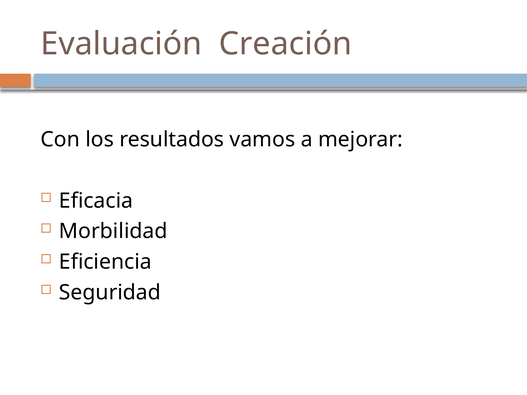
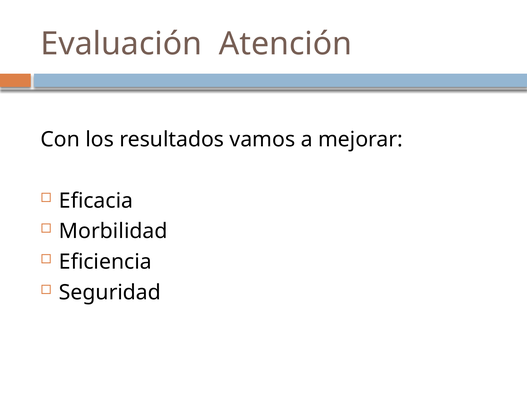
Creación: Creación -> Atención
